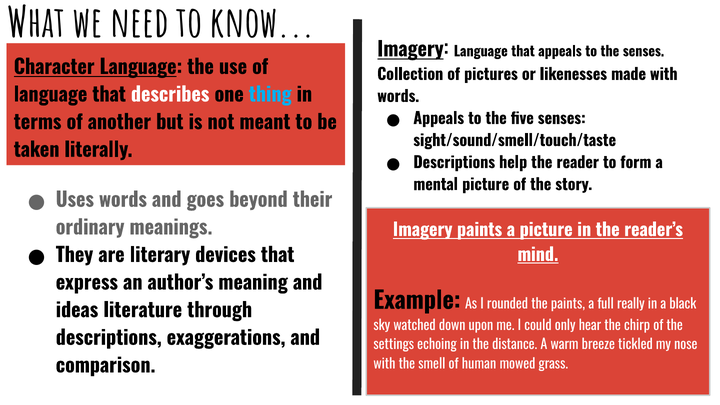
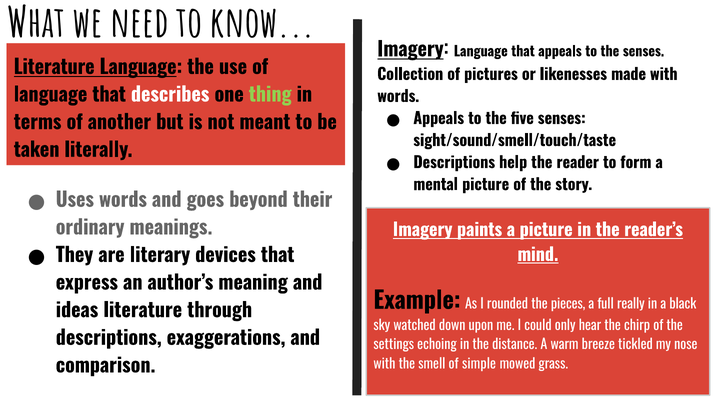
Character at (54, 67): Character -> Literature
thing colour: light blue -> light green
the paints: paints -> pieces
human: human -> simple
